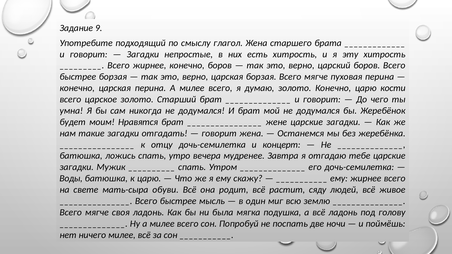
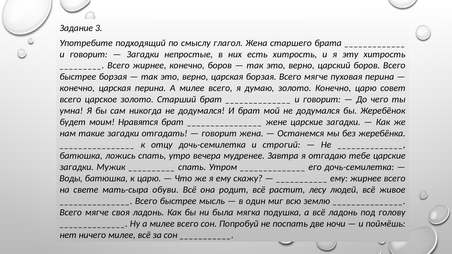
9: 9 -> 3
кости: кости -> совет
концерт: концерт -> строгий
сяду: сяду -> лесу
